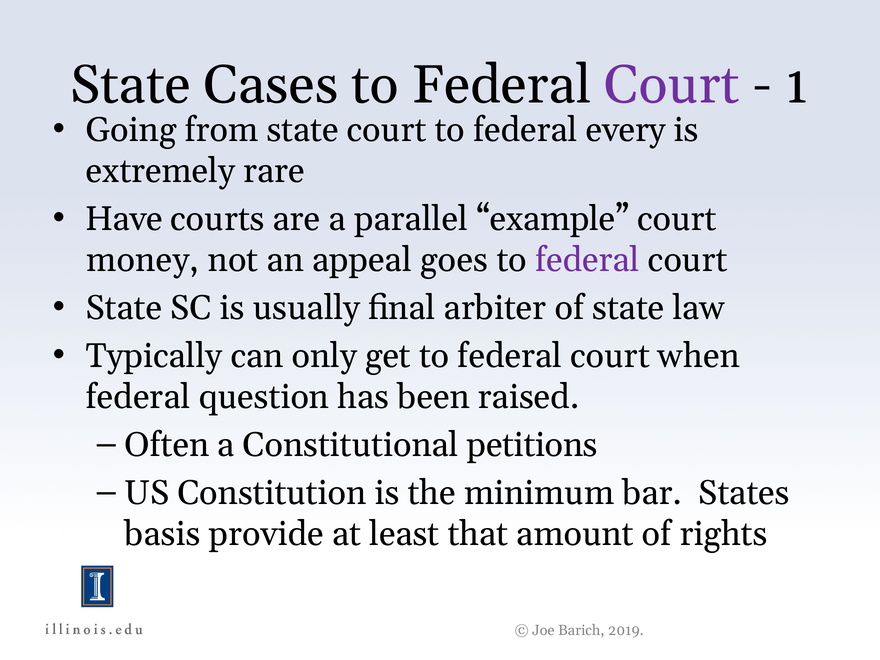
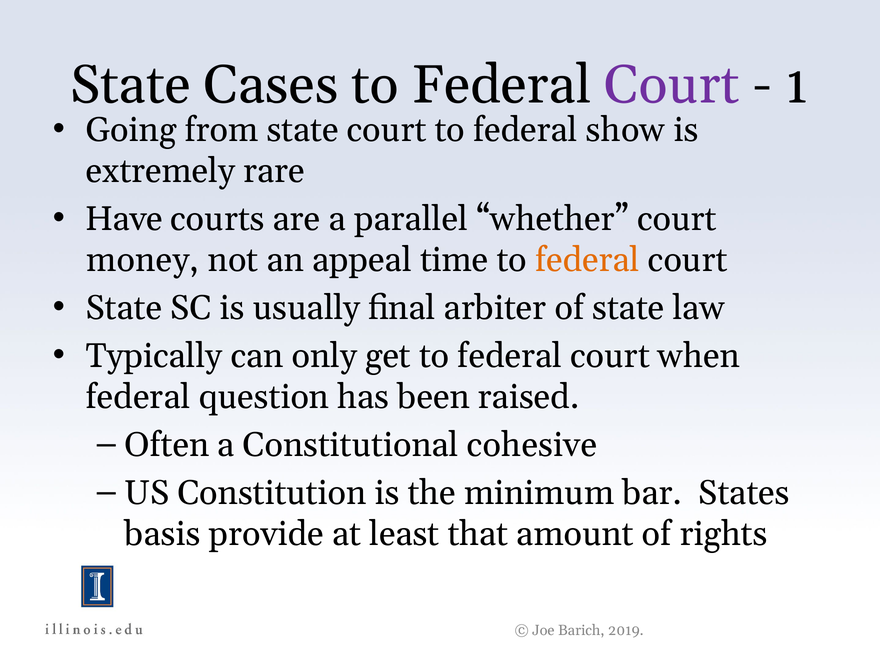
every: every -> show
example: example -> whether
goes: goes -> time
federal at (587, 260) colour: purple -> orange
petitions: petitions -> cohesive
